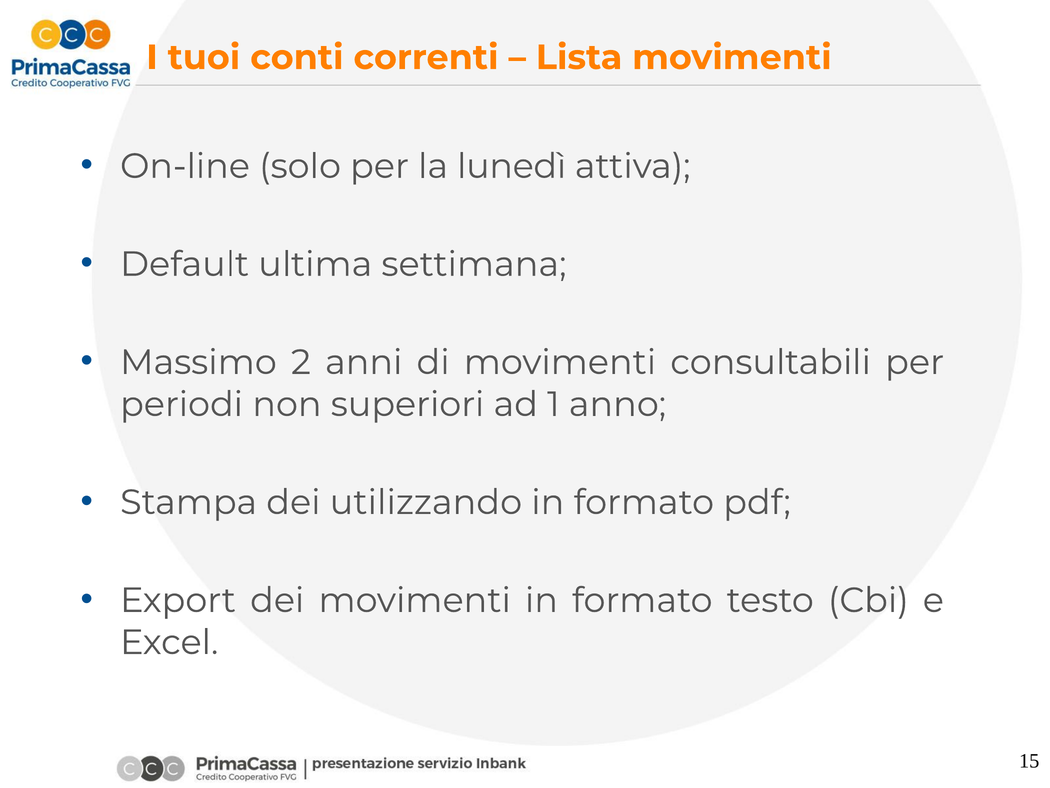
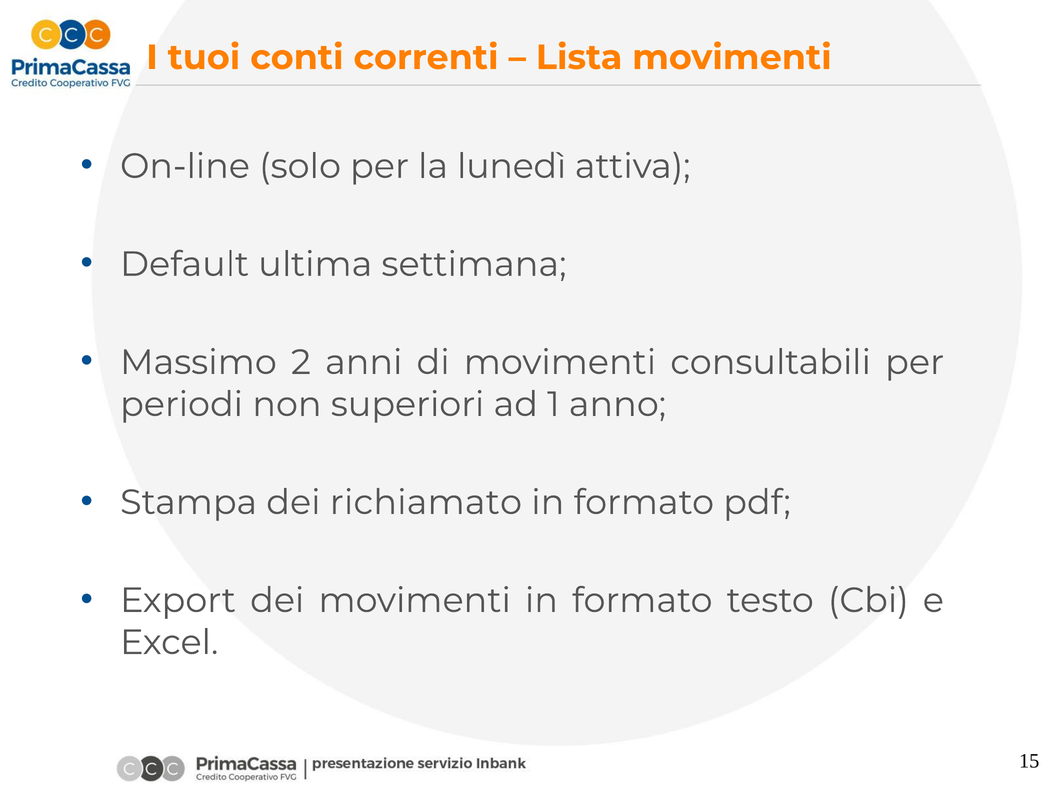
utilizzando: utilizzando -> richiamato
